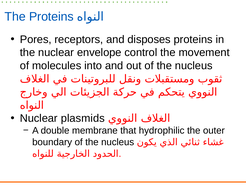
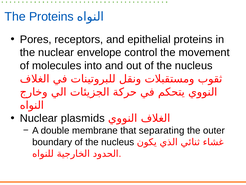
disposes: disposes -> epithelial
hydrophilic: hydrophilic -> separating
